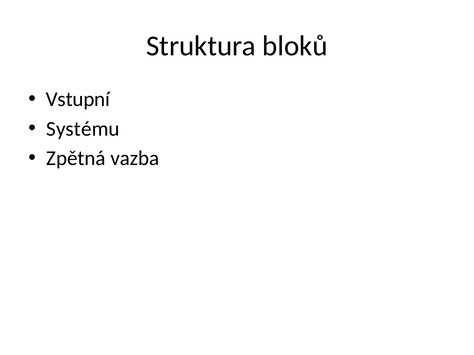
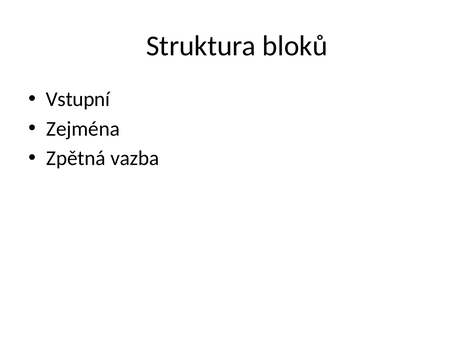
Systému: Systému -> Zejména
